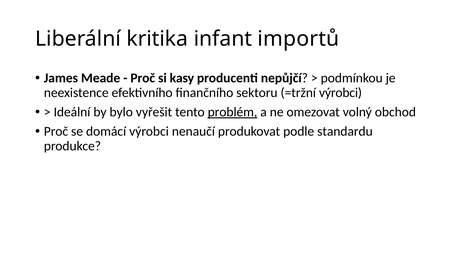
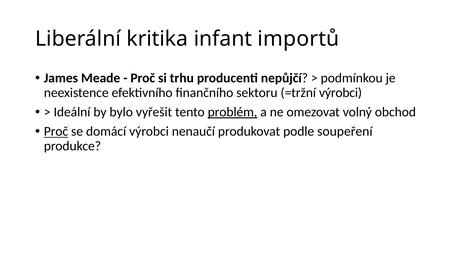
kasy: kasy -> trhu
Proč at (56, 131) underline: none -> present
standardu: standardu -> soupeření
